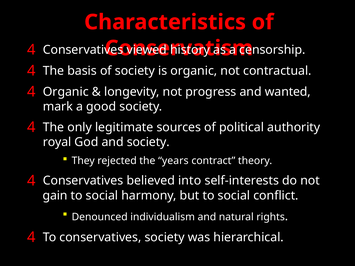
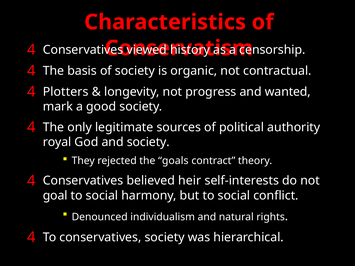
Organic at (66, 92): Organic -> Plotters
years: years -> goals
into: into -> heir
gain: gain -> goal
